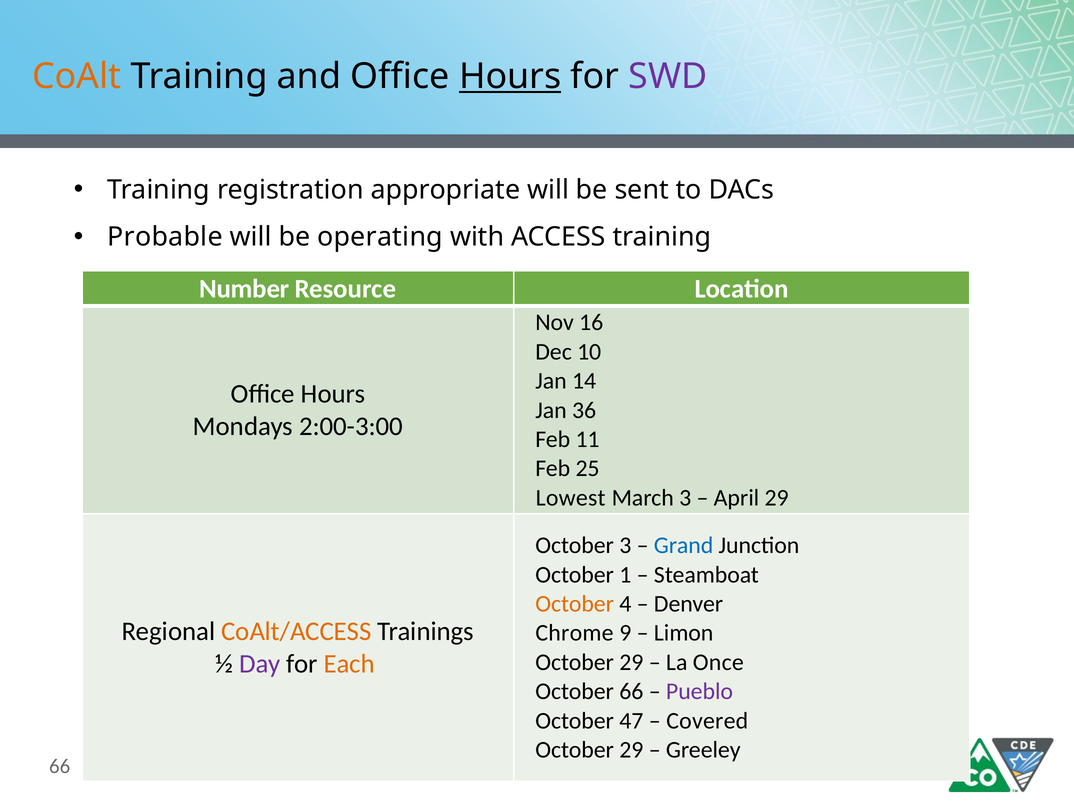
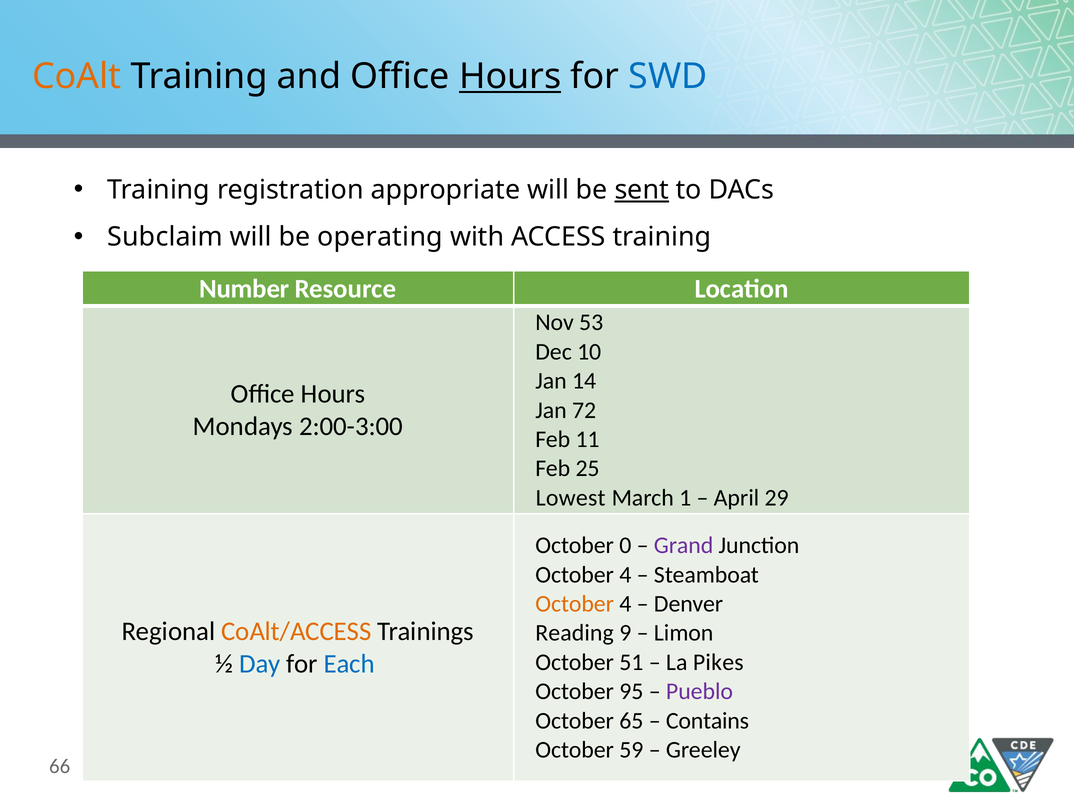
SWD colour: purple -> blue
sent underline: none -> present
Probable: Probable -> Subclaim
16: 16 -> 53
36: 36 -> 72
March 3: 3 -> 1
October 3: 3 -> 0
Grand colour: blue -> purple
1 at (625, 574): 1 -> 4
Chrome: Chrome -> Reading
29 at (631, 662): 29 -> 51
Once: Once -> Pikes
Day colour: purple -> blue
Each colour: orange -> blue
October 66: 66 -> 95
47: 47 -> 65
Covered: Covered -> Contains
29 at (631, 749): 29 -> 59
